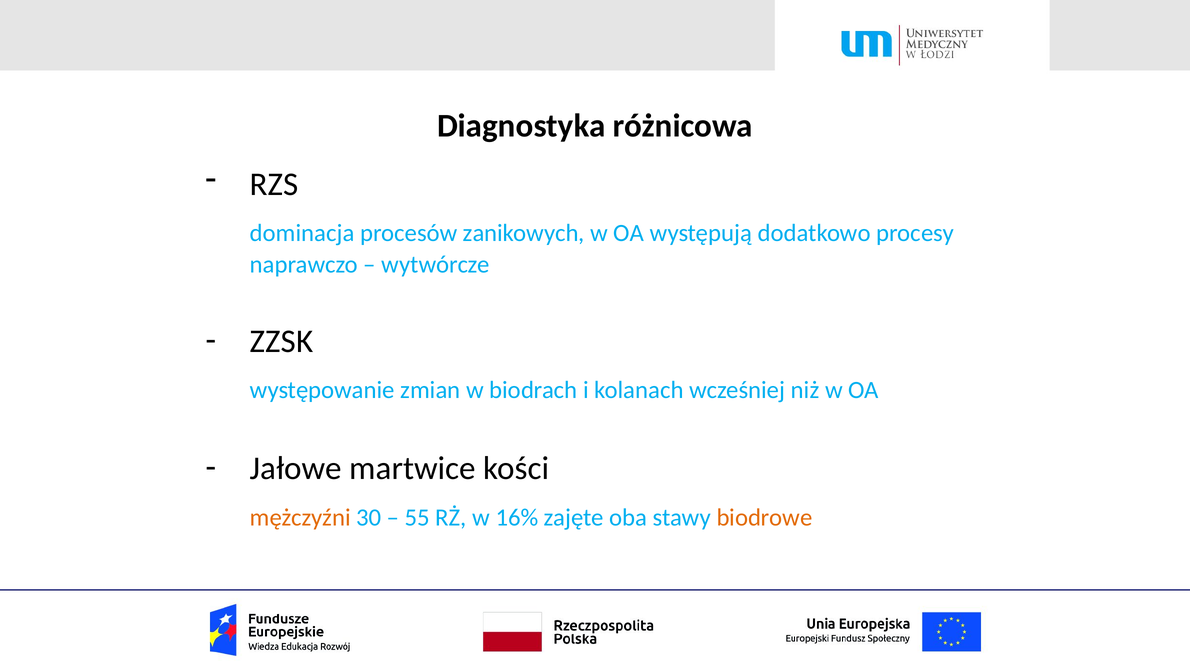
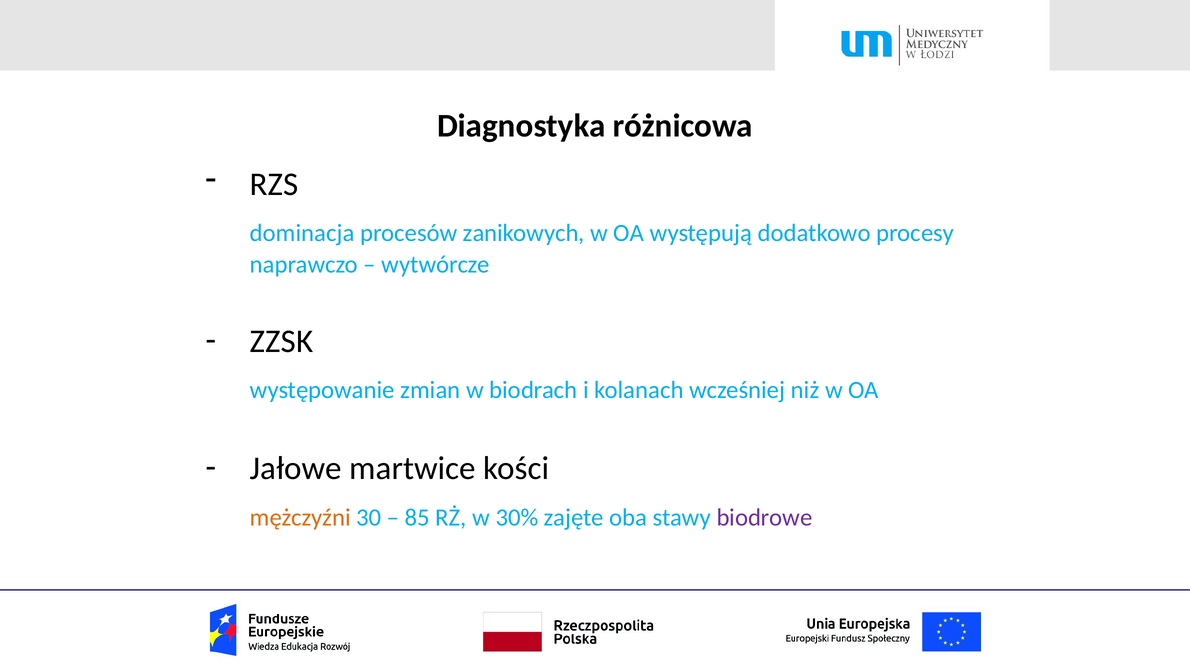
55: 55 -> 85
16%: 16% -> 30%
biodrowe colour: orange -> purple
